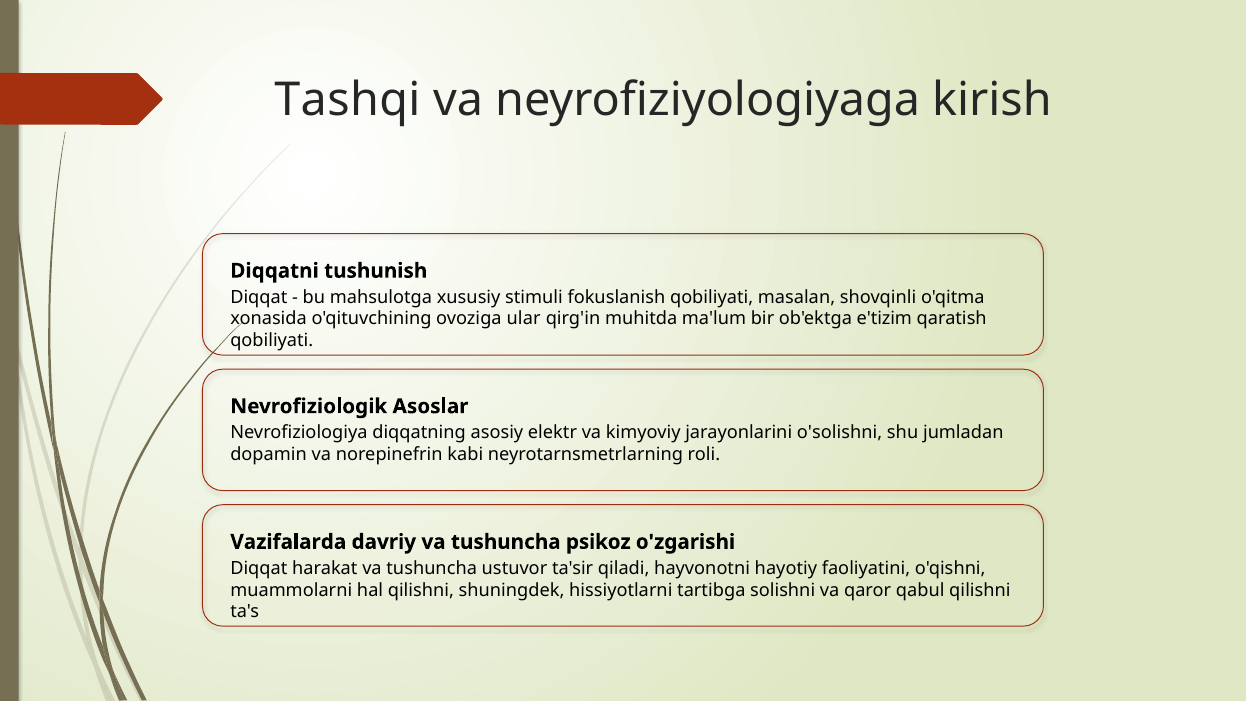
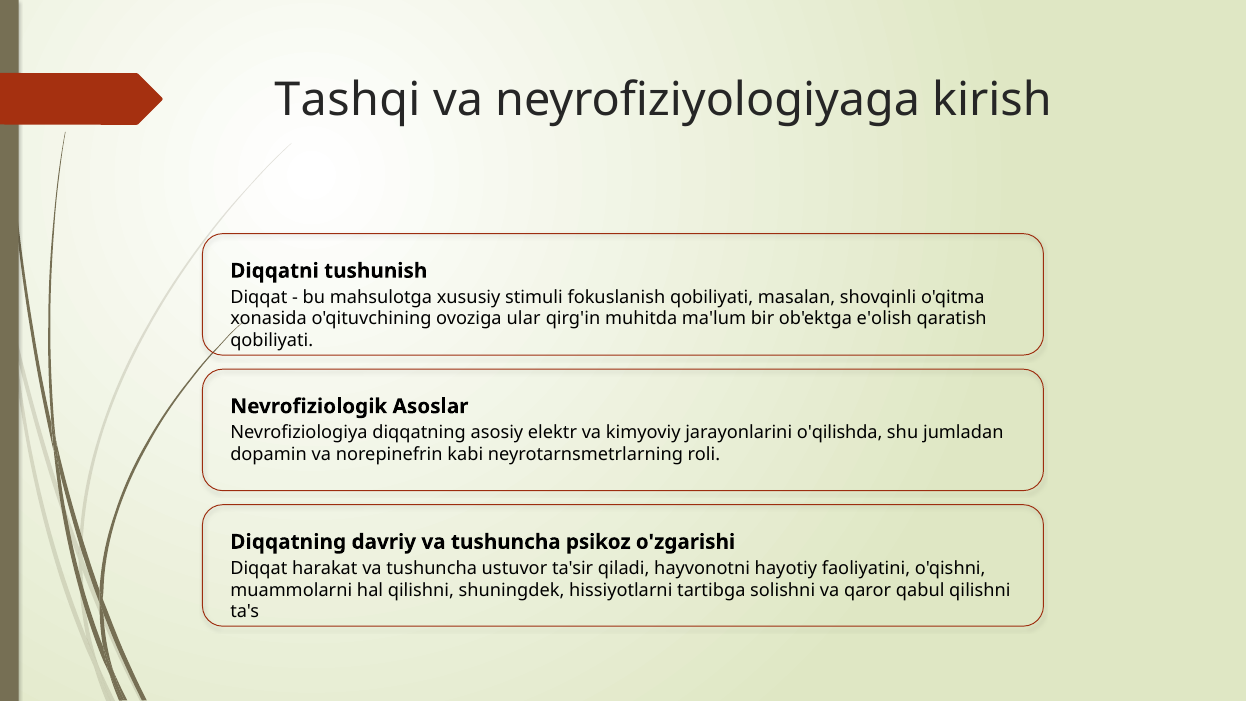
e'tizim: e'tizim -> e'olish
o'solishni: o'solishni -> o'qilishda
Vazifalarda at (288, 542): Vazifalarda -> Diqqatning
